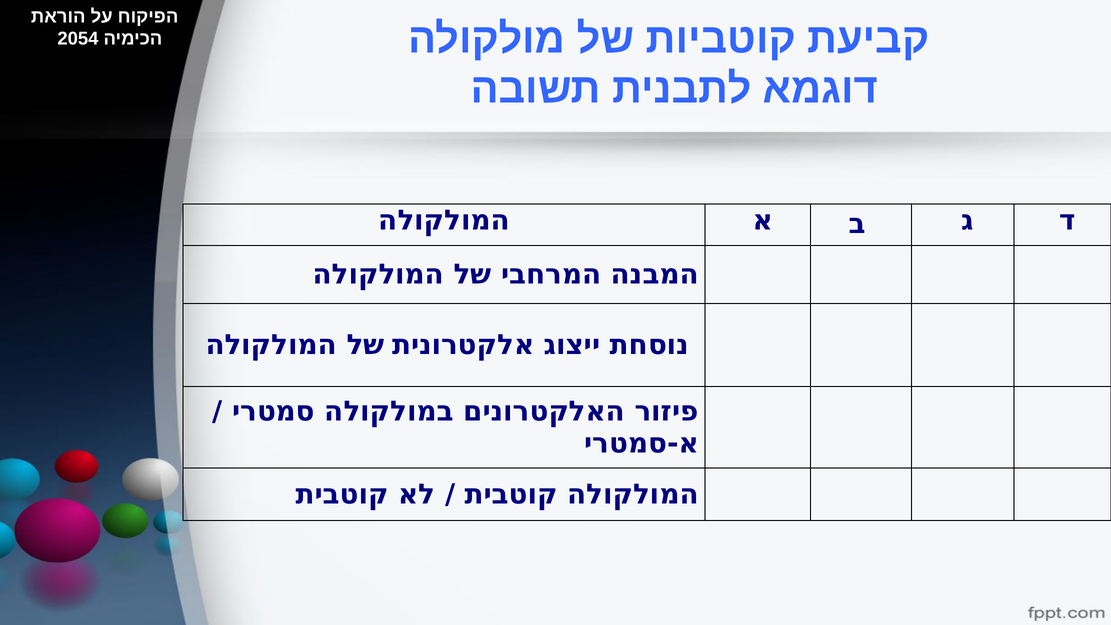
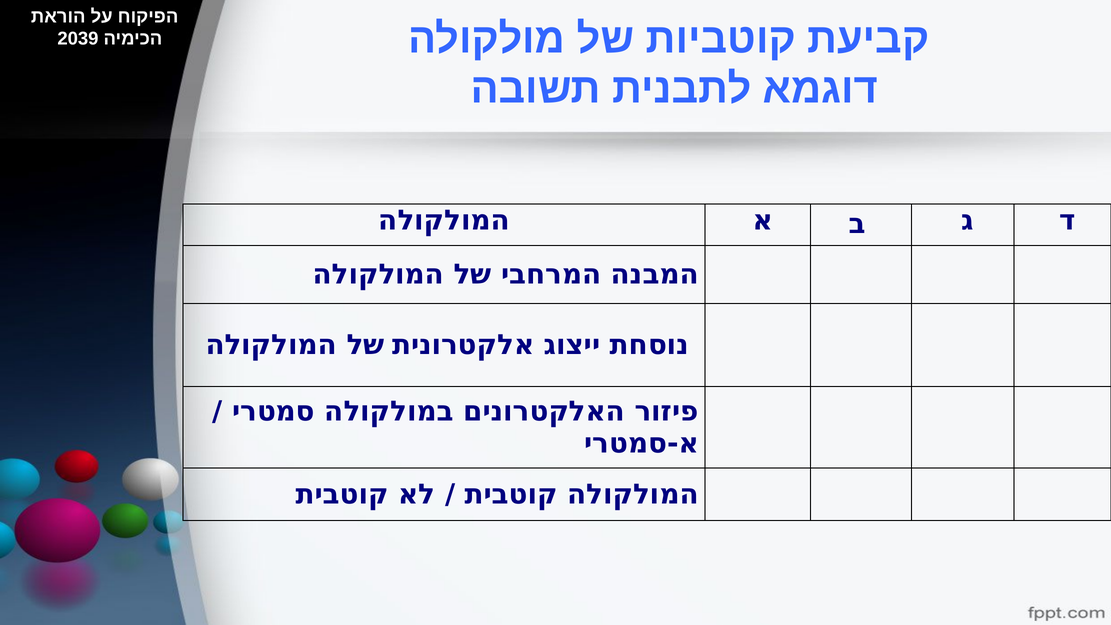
2054: 2054 -> 2039
